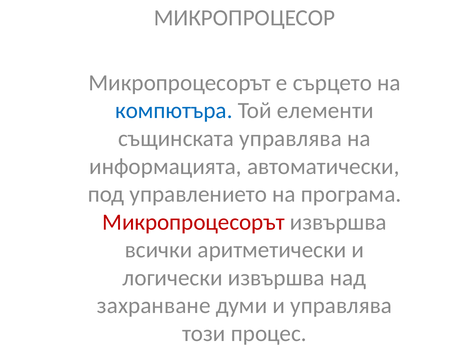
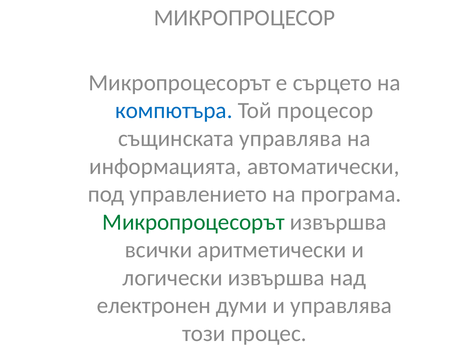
елементи: елементи -> процесор
Микропроцесорът at (193, 222) colour: red -> green
захранване: захранване -> електронен
